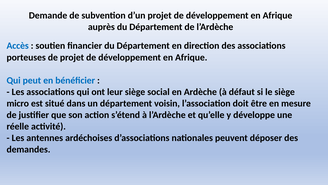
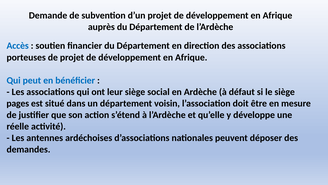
micro: micro -> pages
